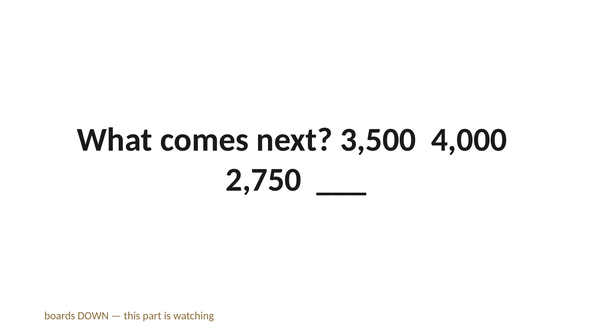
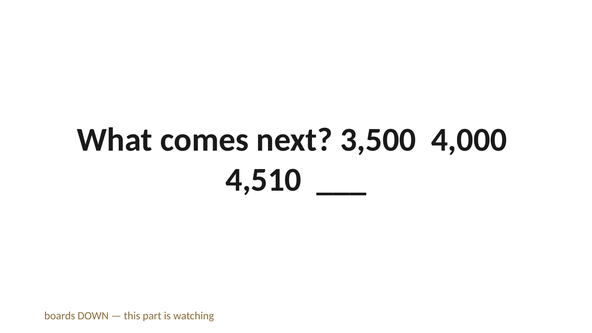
2,750: 2,750 -> 4,510
